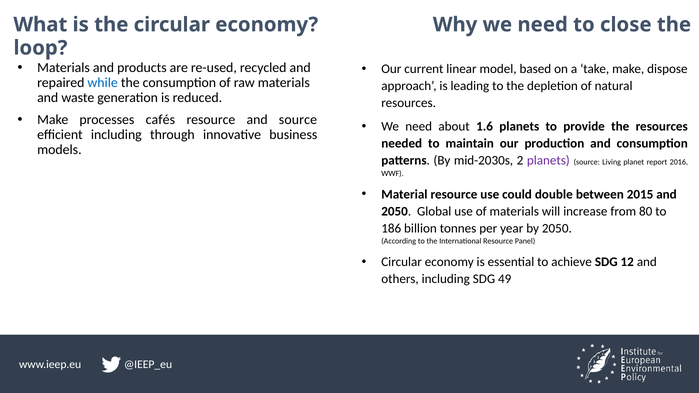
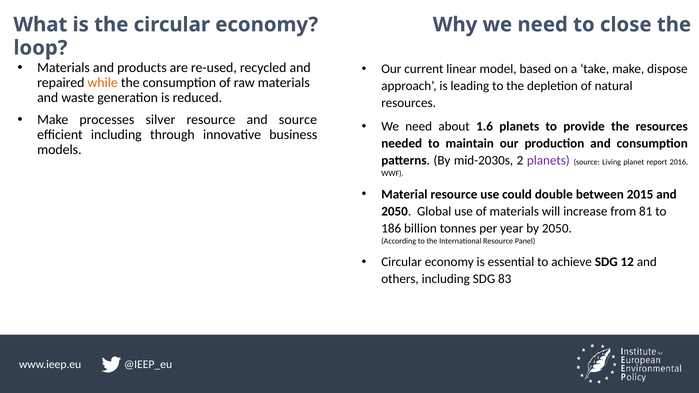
while colour: blue -> orange
cafés: cafés -> silver
80: 80 -> 81
49: 49 -> 83
